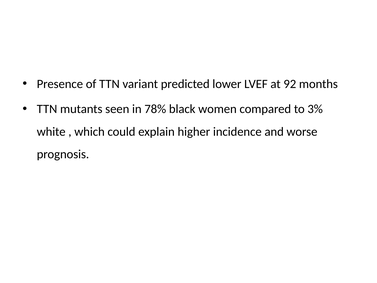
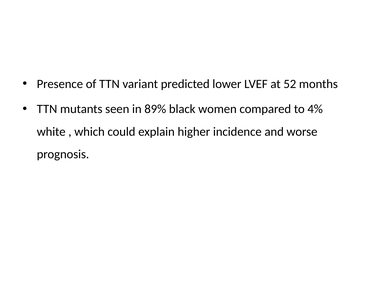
92: 92 -> 52
78%: 78% -> 89%
3%: 3% -> 4%
